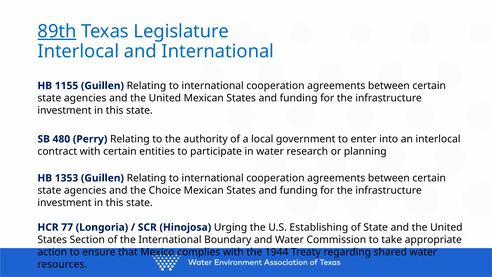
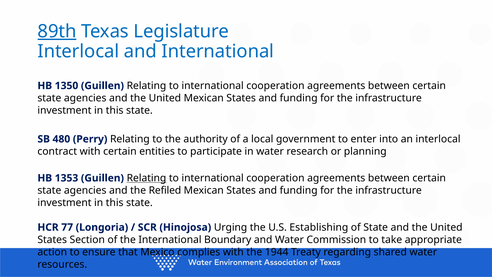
1155: 1155 -> 1350
Relating at (146, 178) underline: none -> present
Choice: Choice -> Refiled
